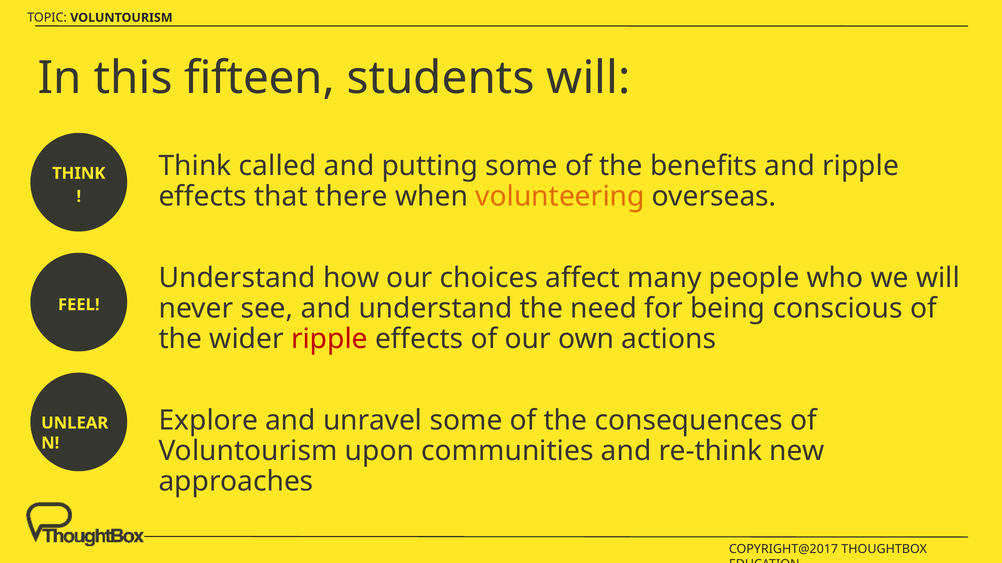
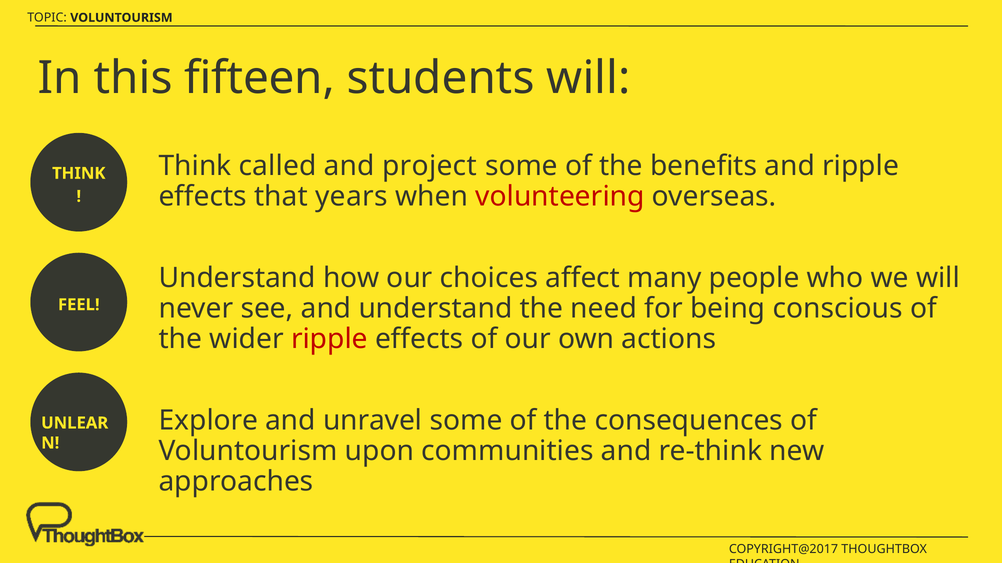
putting: putting -> project
there: there -> years
volunteering colour: orange -> red
